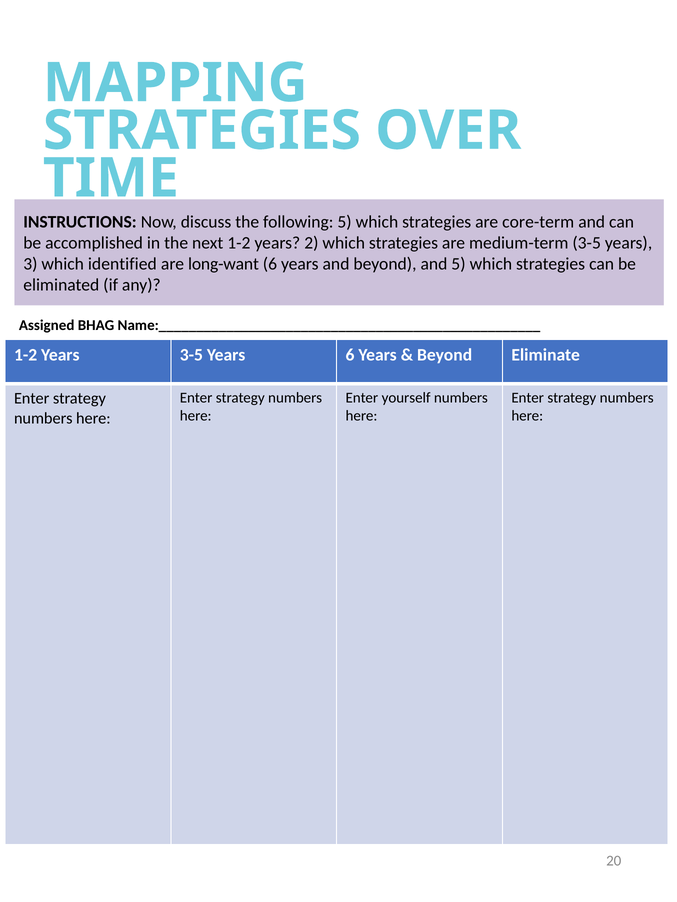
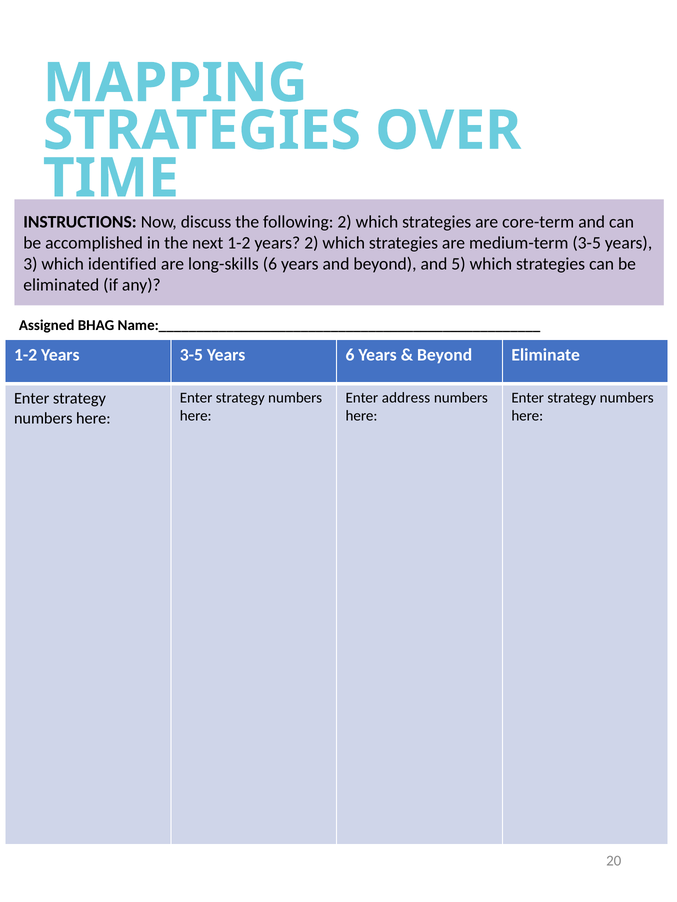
following 5: 5 -> 2
long-want: long-want -> long-skills
yourself: yourself -> address
